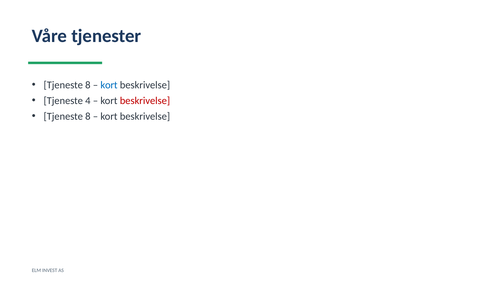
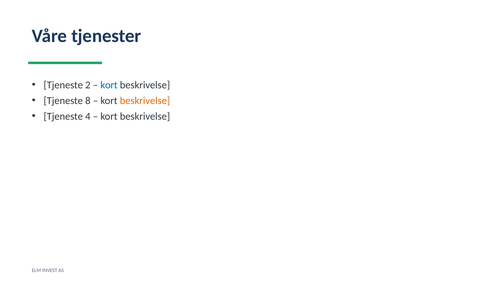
8 at (88, 85): 8 -> 2
4: 4 -> 8
beskrivelse at (145, 101) colour: red -> orange
8 at (88, 116): 8 -> 4
